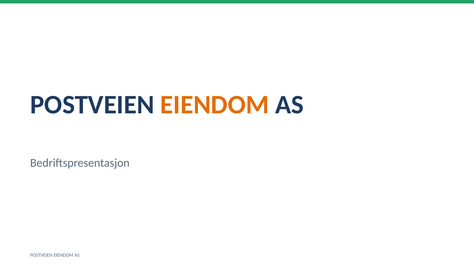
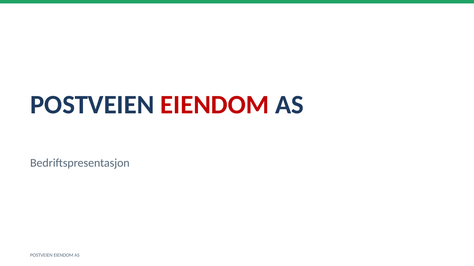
EIENDOM at (215, 105) colour: orange -> red
